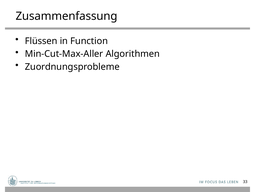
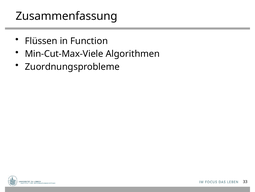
Min-Cut-Max-Aller: Min-Cut-Max-Aller -> Min-Cut-Max-Viele
